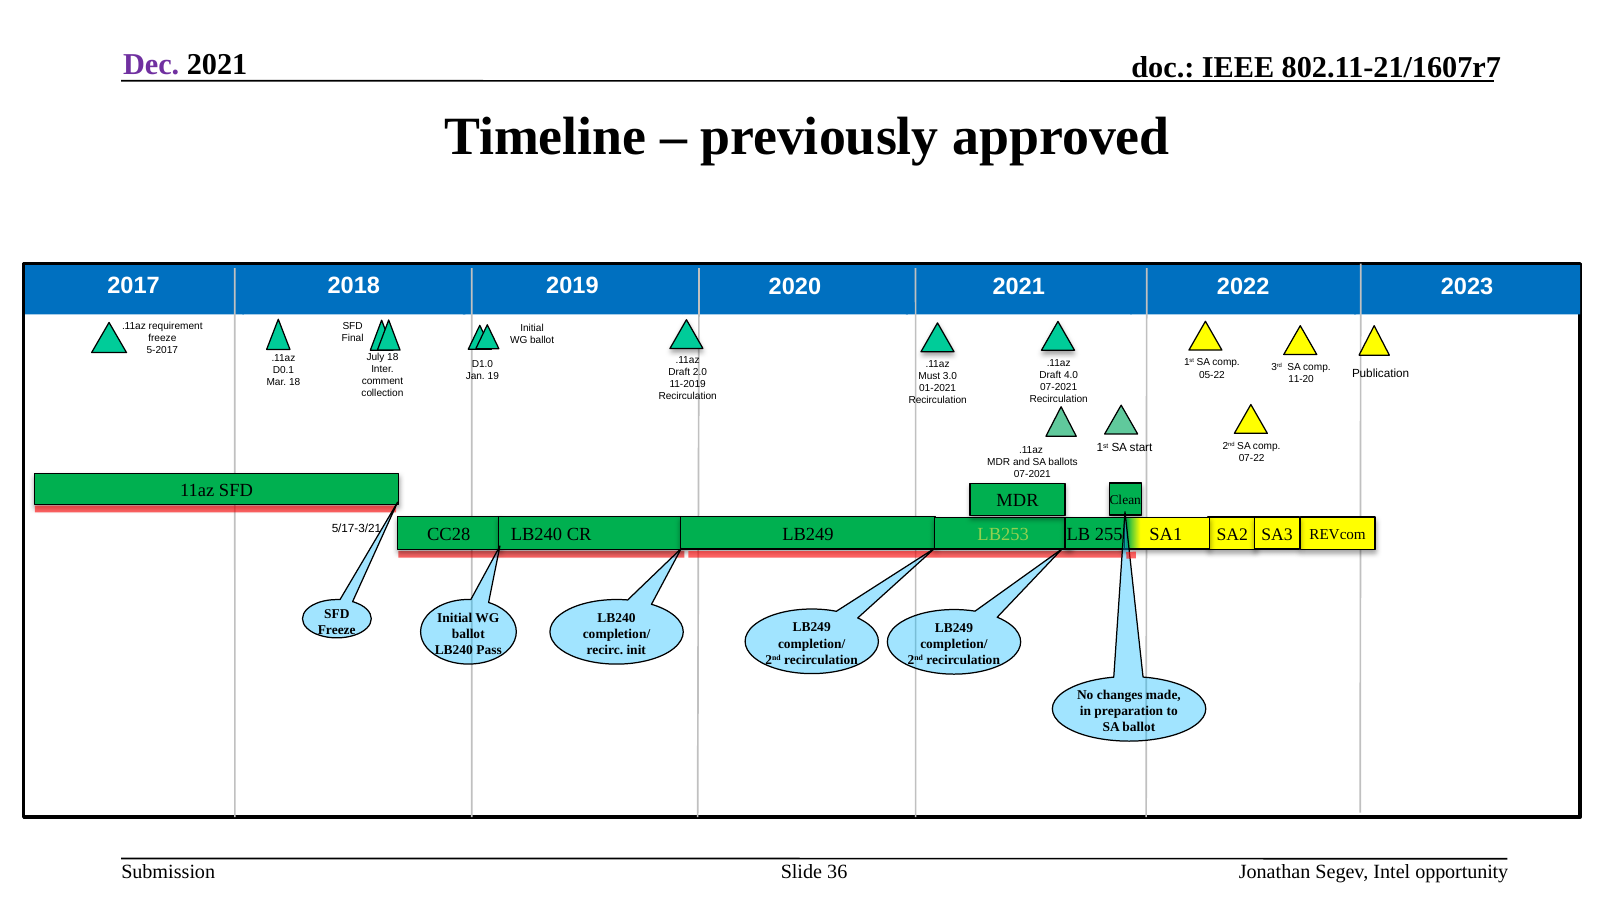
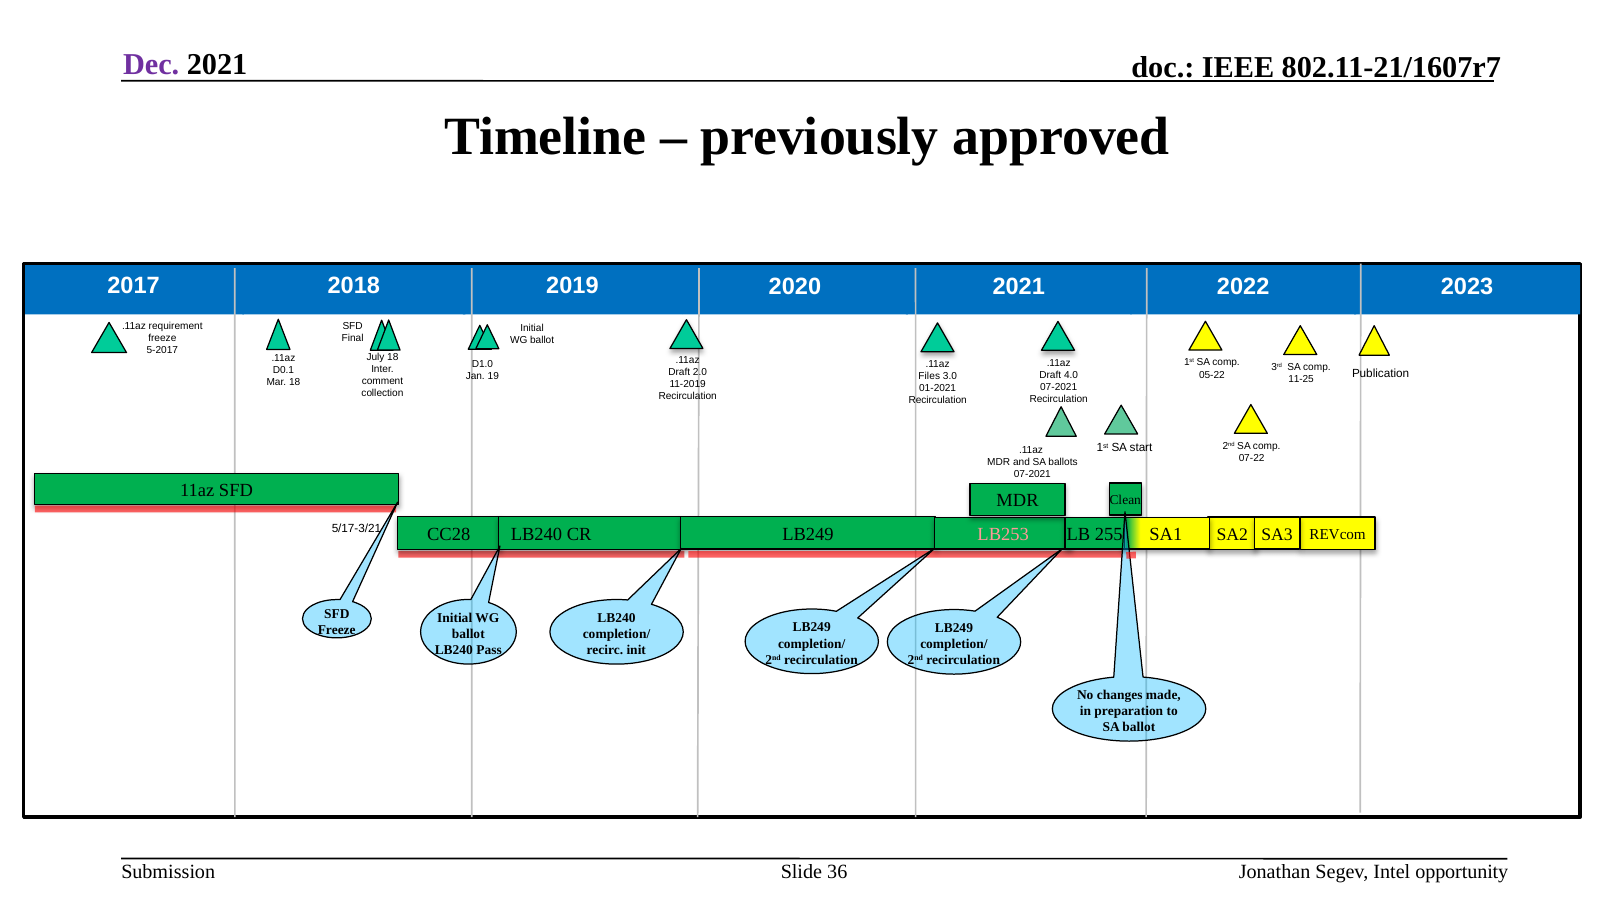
Must: Must -> Files
11-20: 11-20 -> 11-25
LB253 colour: light green -> pink
